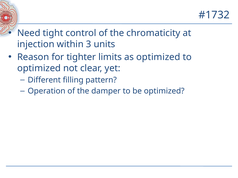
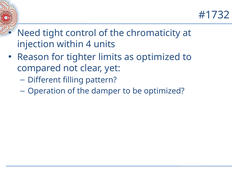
3: 3 -> 4
optimized at (39, 68): optimized -> compared
